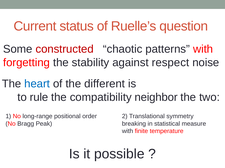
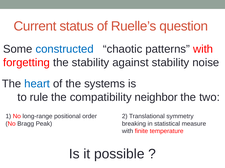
constructed colour: red -> blue
against respect: respect -> stability
different: different -> systems
